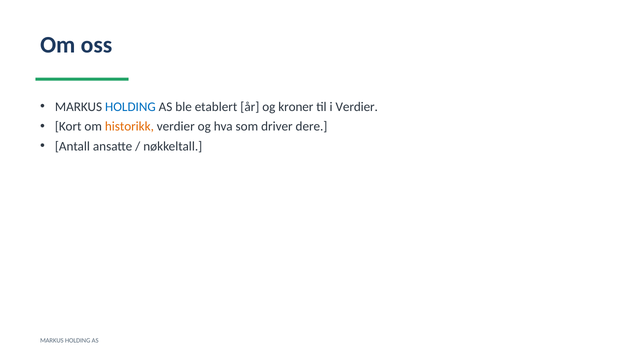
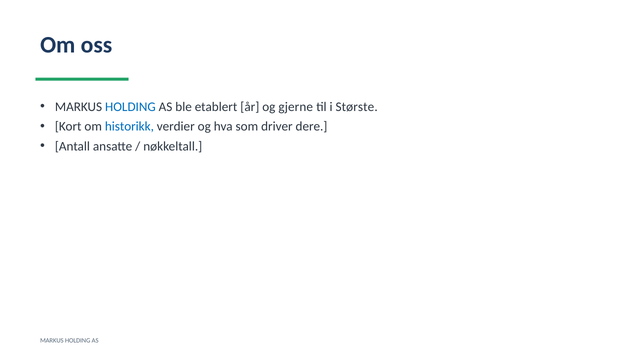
kroner: kroner -> gjerne
i Verdier: Verdier -> Største
historikk colour: orange -> blue
